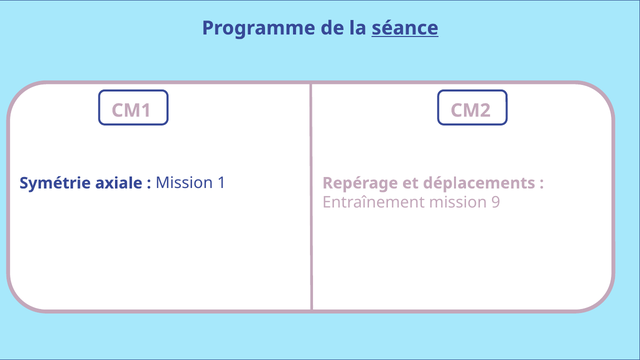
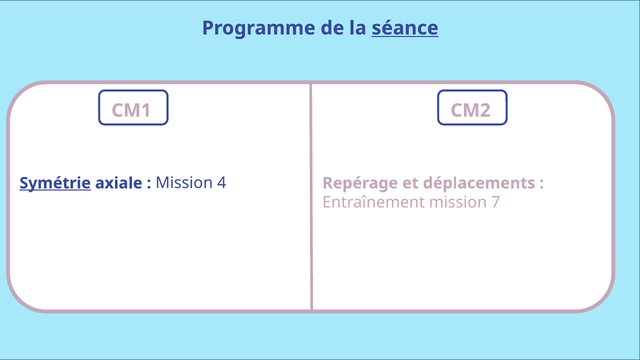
Symétrie underline: none -> present
1: 1 -> 4
9: 9 -> 7
